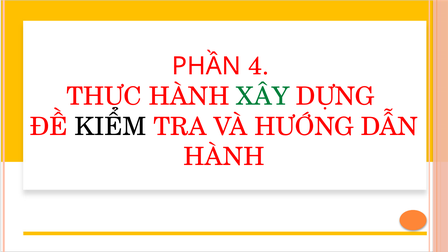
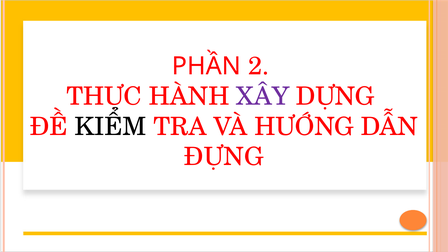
4: 4 -> 2
XÂY colour: green -> purple
HÀNH at (224, 157): HÀNH -> ĐỰNG
